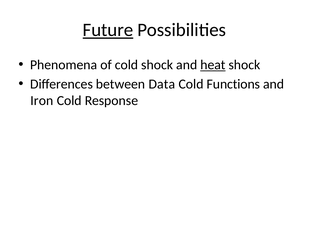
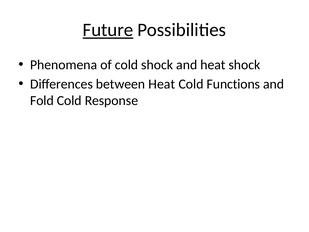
heat at (213, 65) underline: present -> none
between Data: Data -> Heat
Iron: Iron -> Fold
